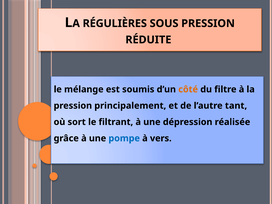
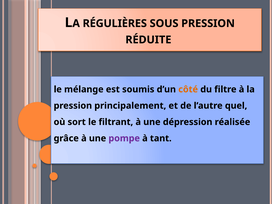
tant: tant -> quel
pompe colour: blue -> purple
vers: vers -> tant
